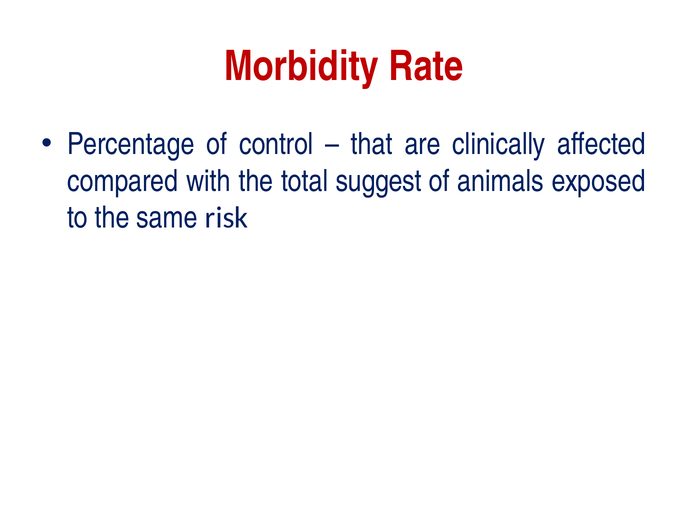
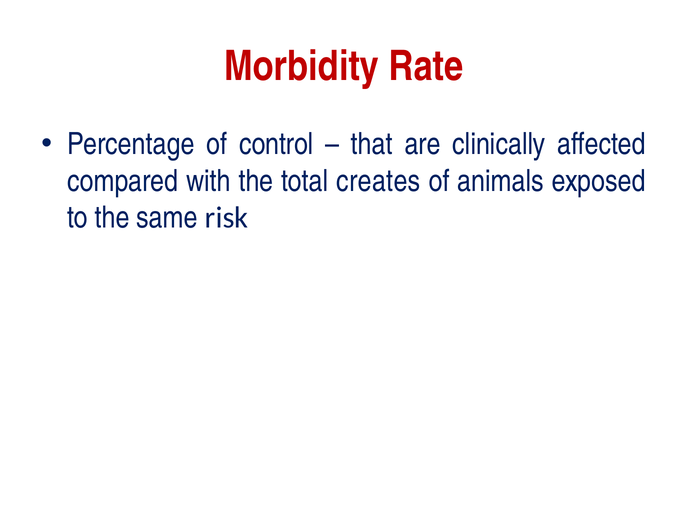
suggest: suggest -> creates
